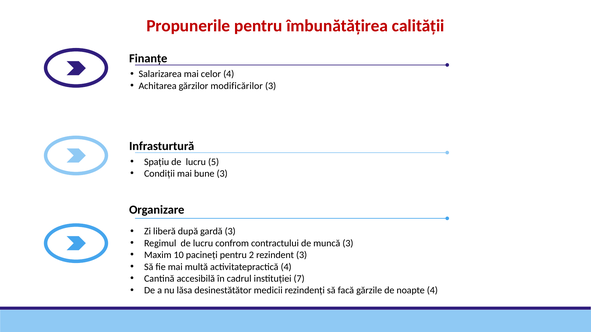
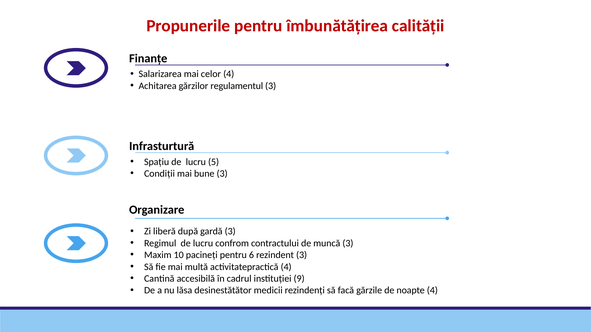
modificărilor: modificărilor -> regulamentul
2: 2 -> 6
7: 7 -> 9
